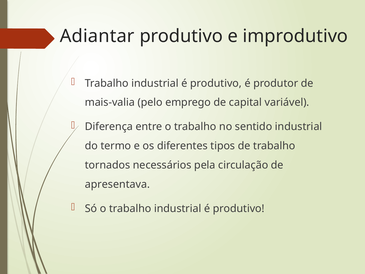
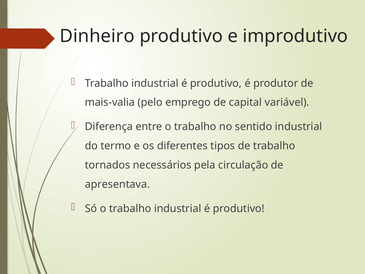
Adiantar: Adiantar -> Dinheiro
